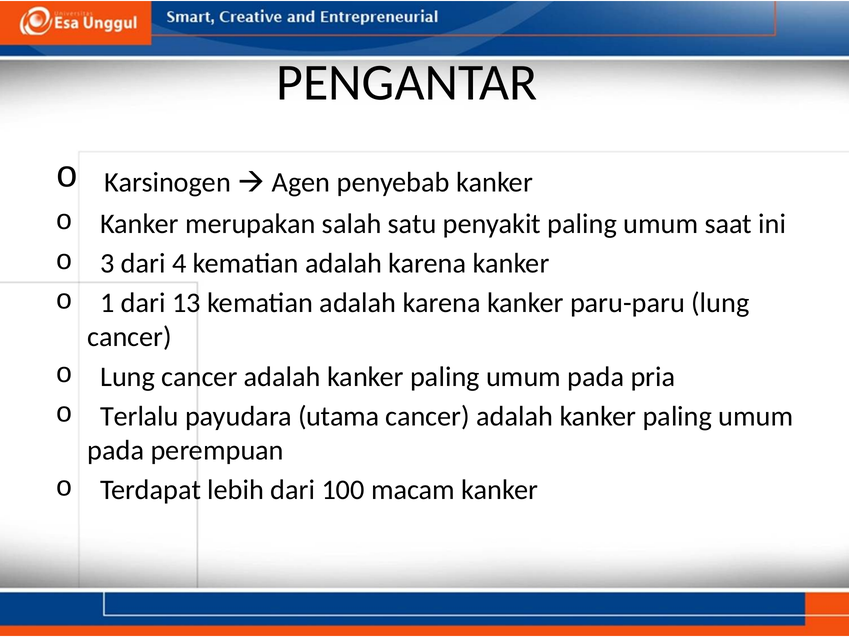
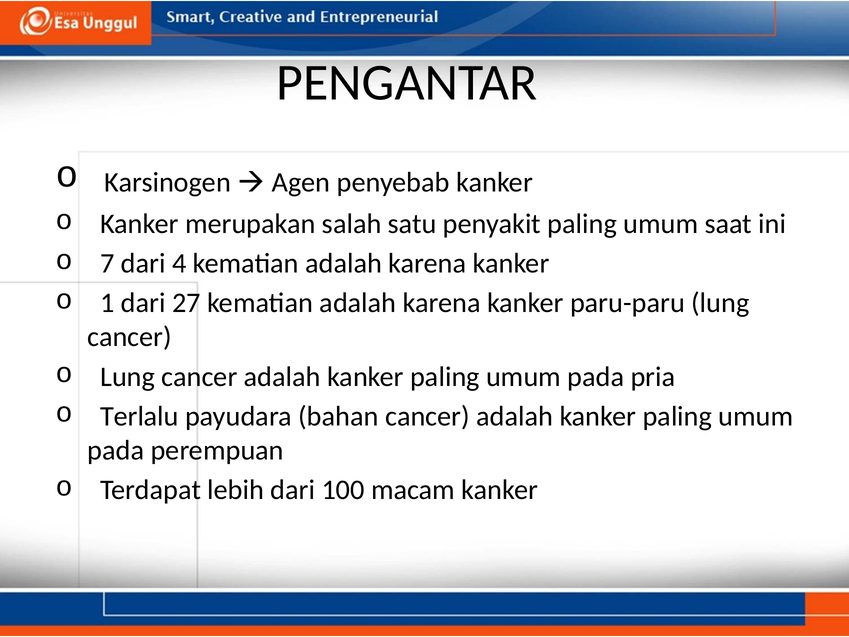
3: 3 -> 7
13: 13 -> 27
utama: utama -> bahan
